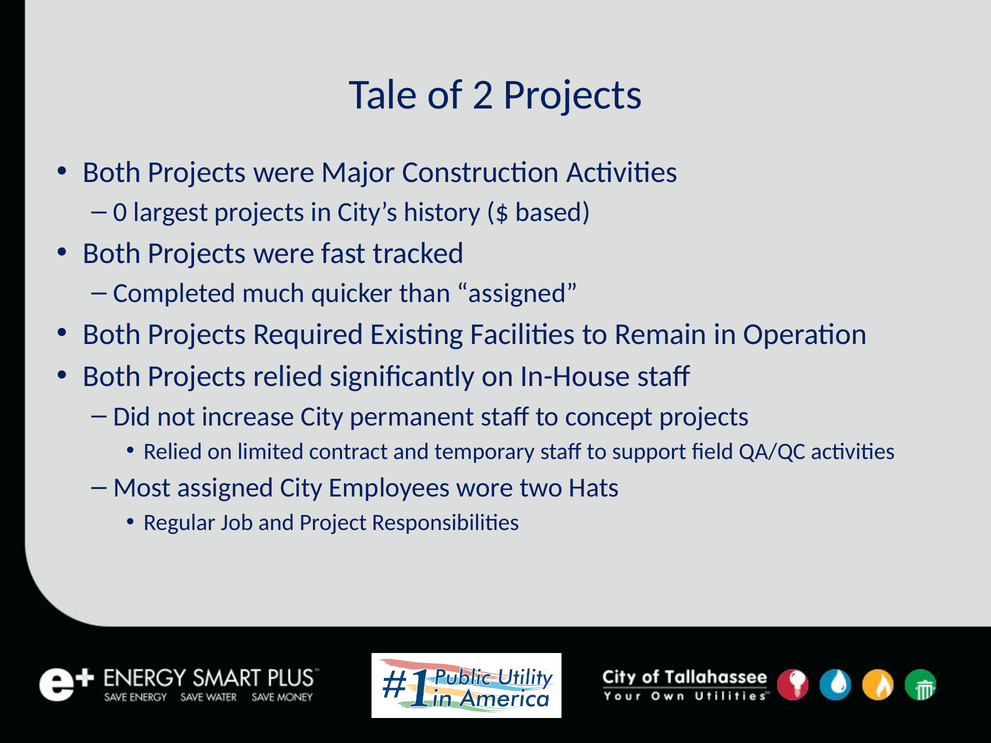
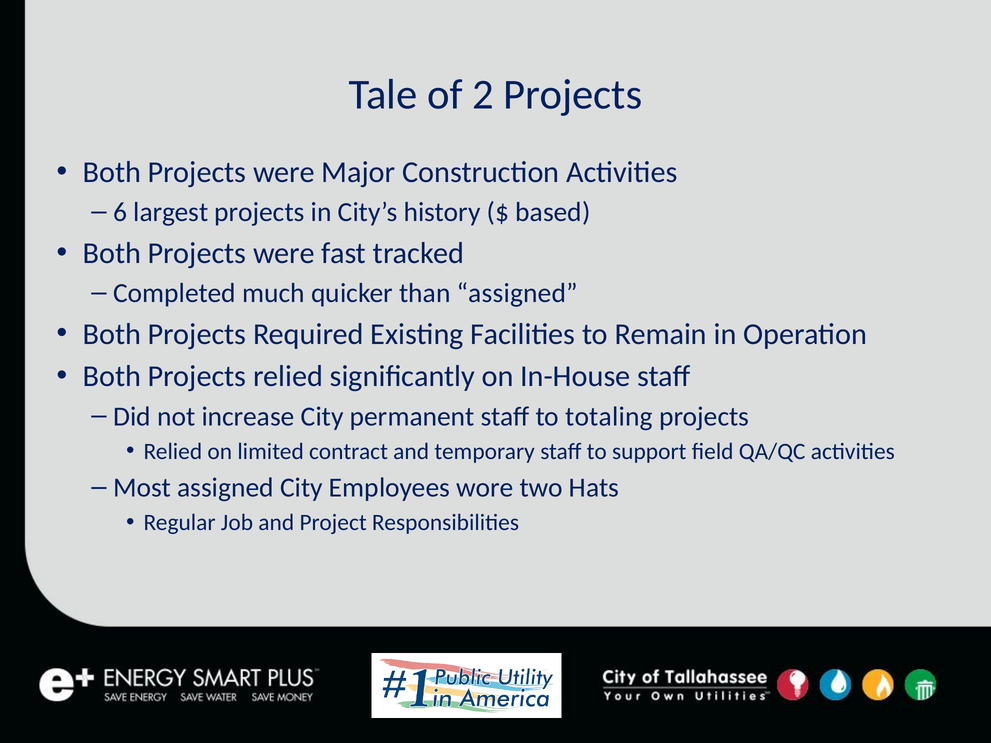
0: 0 -> 6
concept: concept -> totaling
